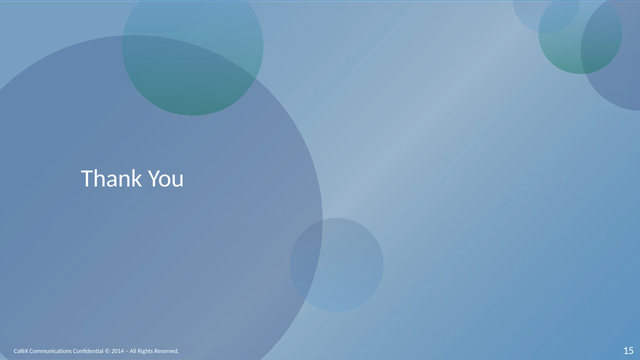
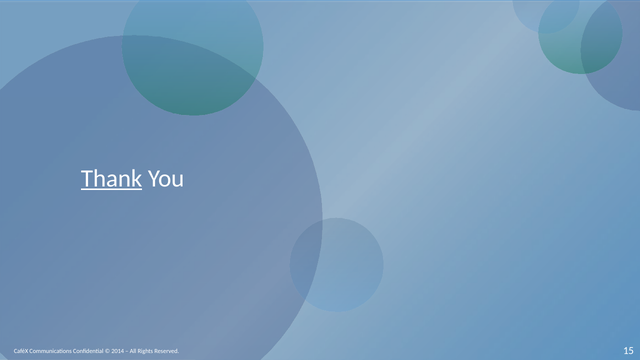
Thank underline: none -> present
